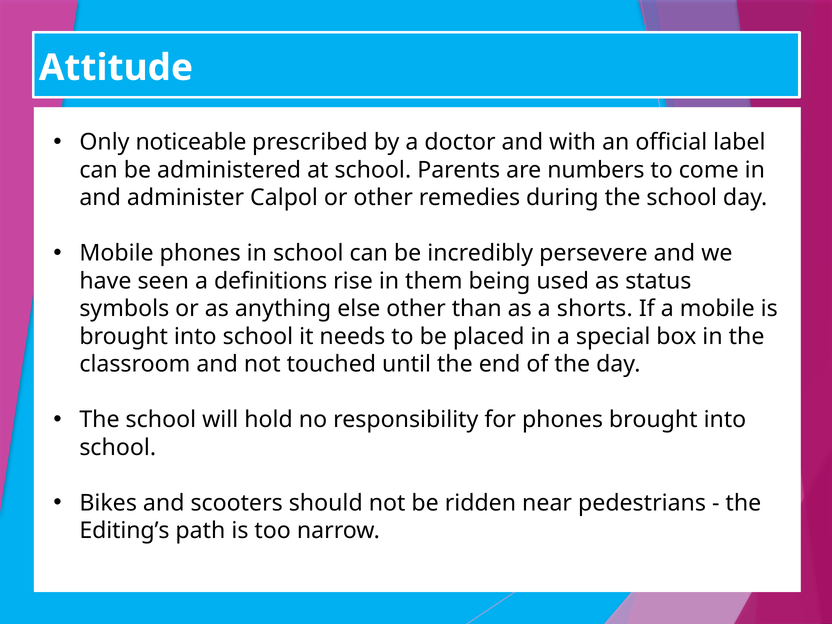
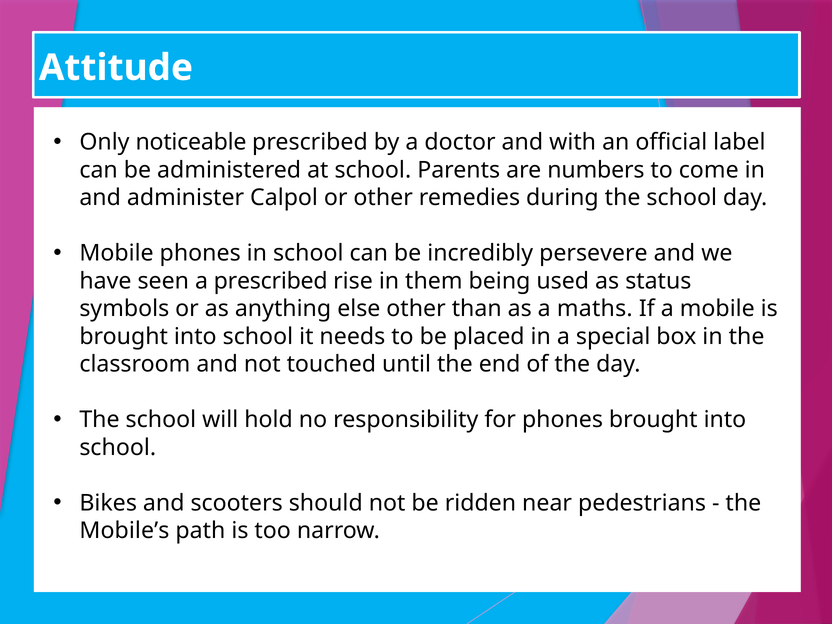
a definitions: definitions -> prescribed
shorts: shorts -> maths
Editing’s: Editing’s -> Mobile’s
